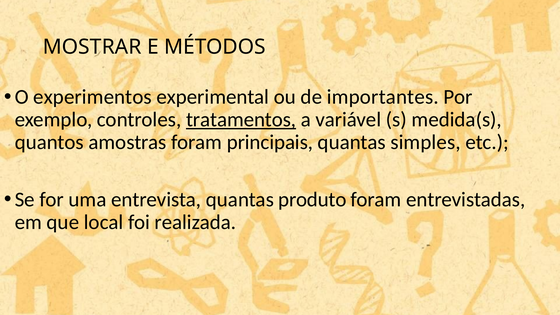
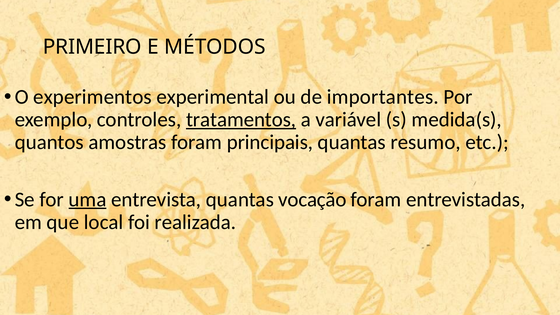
MOSTRAR: MOSTRAR -> PRIMEIRO
simples: simples -> resumo
uma underline: none -> present
produto: produto -> vocação
